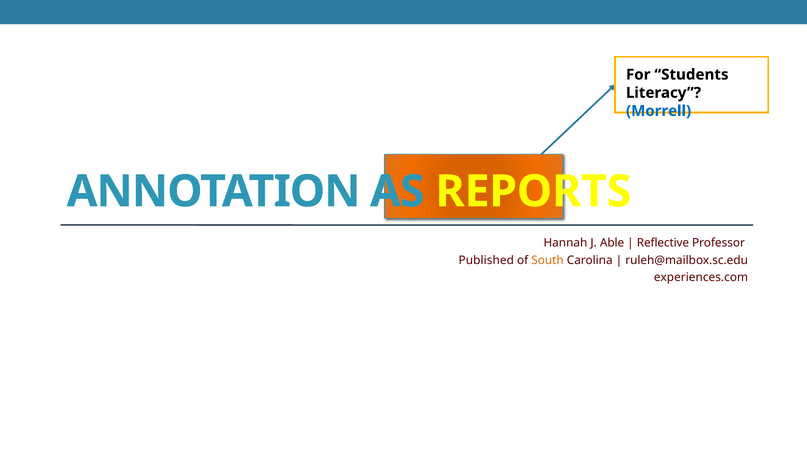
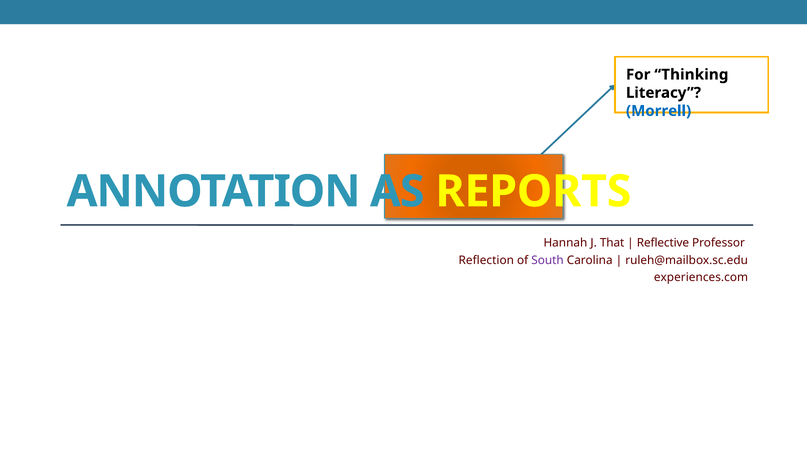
Students: Students -> Thinking
Able: Able -> That
Published: Published -> Reflection
South colour: orange -> purple
